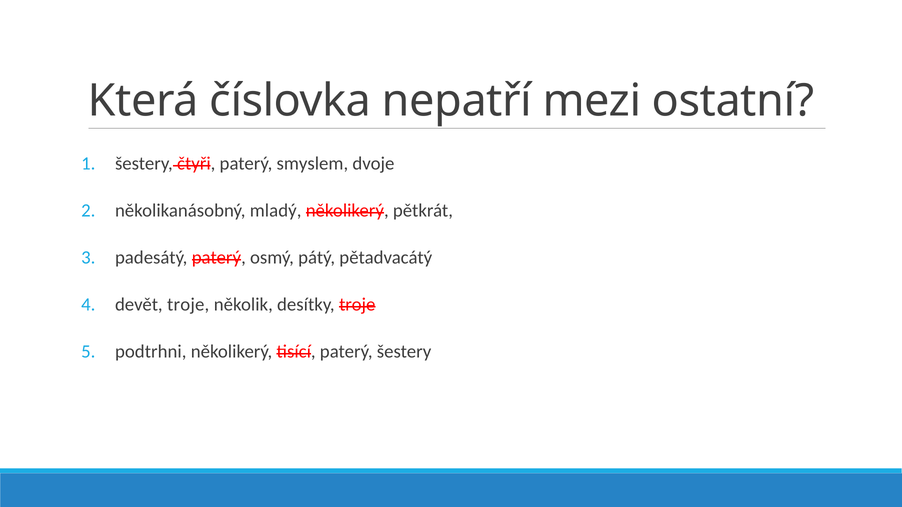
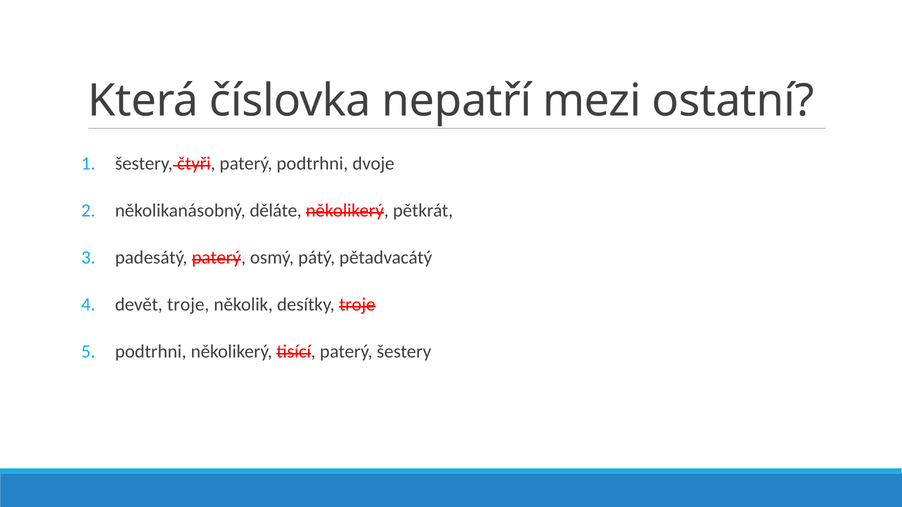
paterý smyslem: smyslem -> podtrhni
mladý: mladý -> děláte
